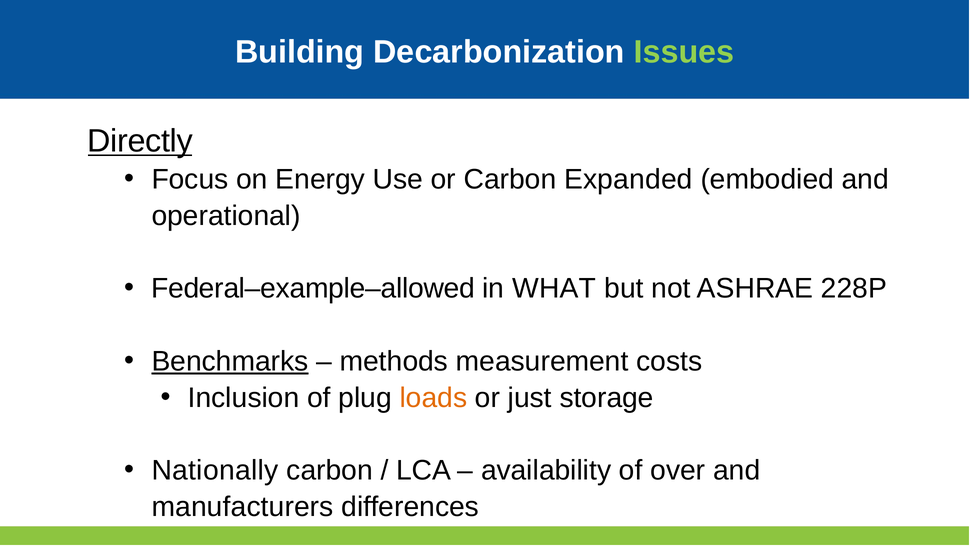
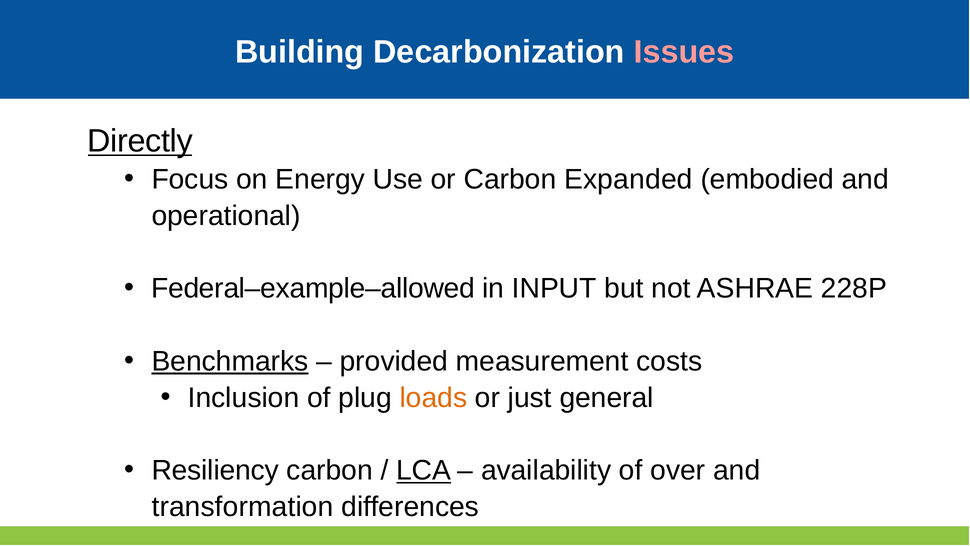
Issues colour: light green -> pink
WHAT: WHAT -> INPUT
methods: methods -> provided
storage: storage -> general
Nationally: Nationally -> Resiliency
LCA underline: none -> present
manufacturers: manufacturers -> transformation
